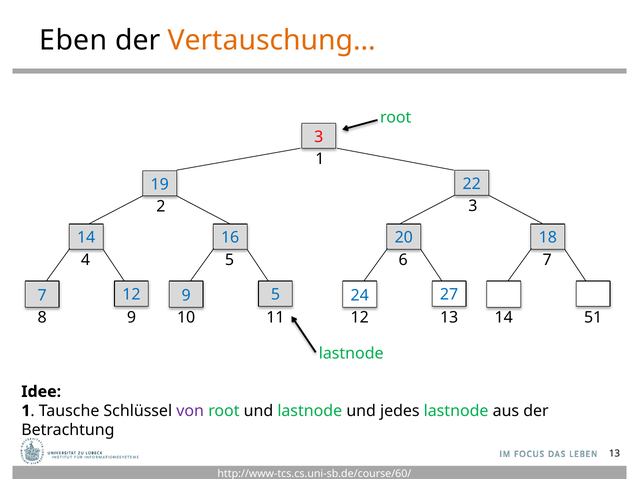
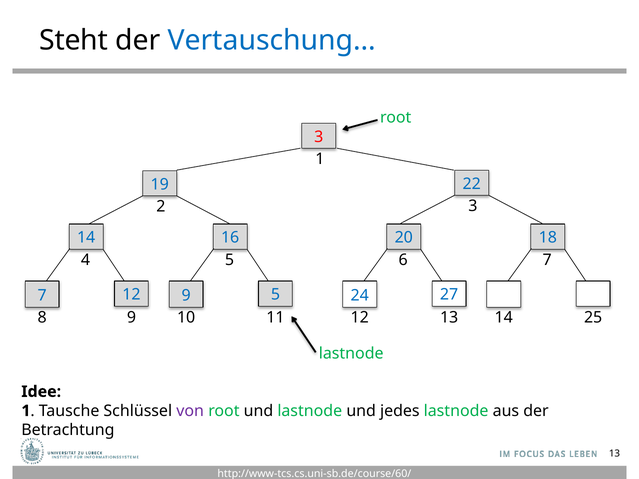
Eben: Eben -> Steht
Vertauschung colour: orange -> blue
51: 51 -> 25
